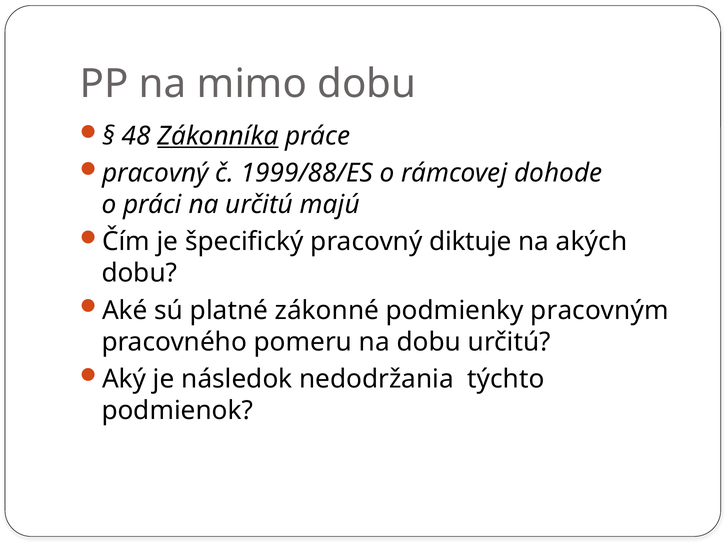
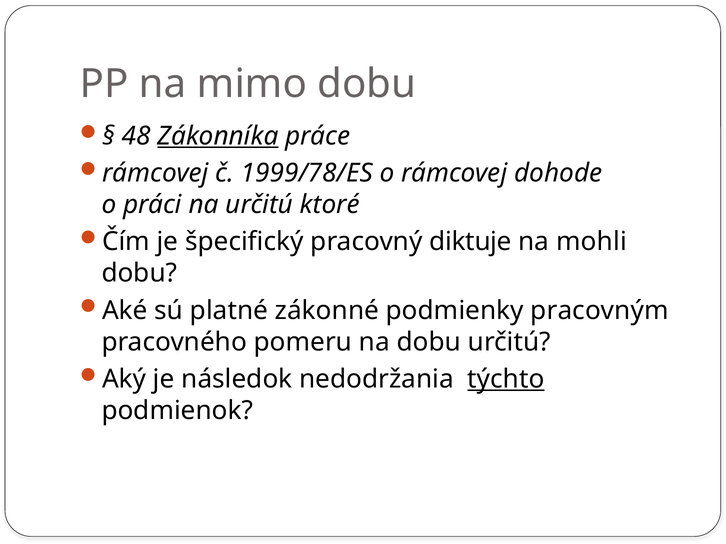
pracovný at (155, 173): pracovný -> rámcovej
1999/88/ES: 1999/88/ES -> 1999/78/ES
majú: majú -> ktoré
akých: akých -> mohli
týchto underline: none -> present
